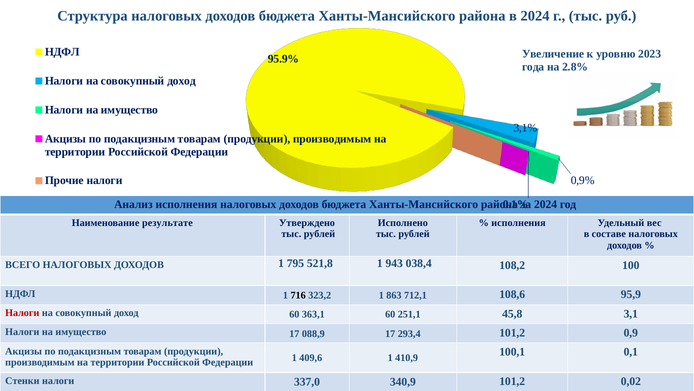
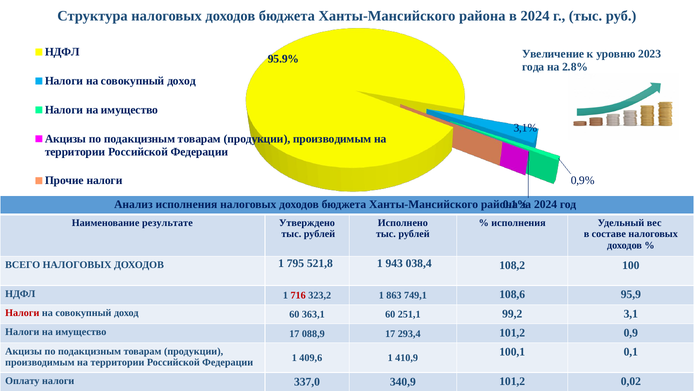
716 colour: black -> red
712,1: 712,1 -> 749,1
45,8: 45,8 -> 99,2
Стенки: Стенки -> Оплату
